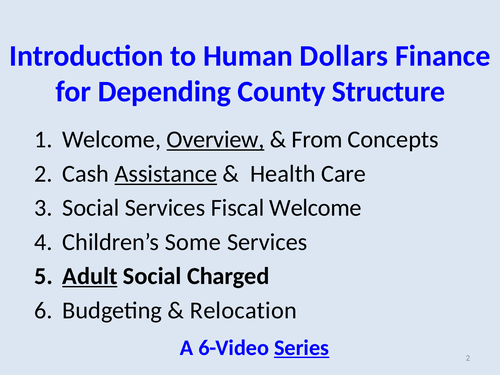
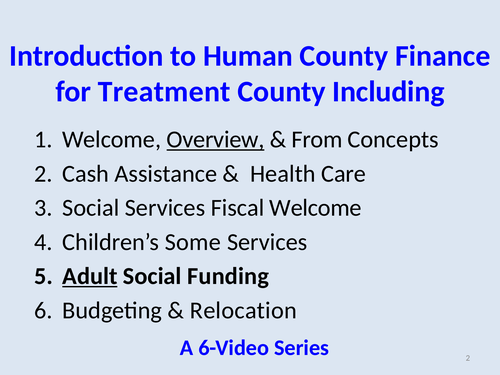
Human Dollars: Dollars -> County
Depending: Depending -> Treatment
Structure: Structure -> Including
Assistance underline: present -> none
Charged: Charged -> Funding
Series underline: present -> none
